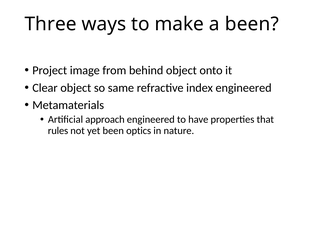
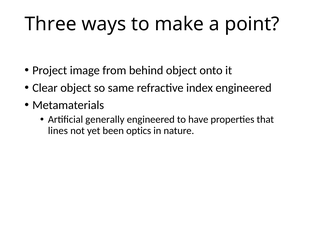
a been: been -> point
approach: approach -> generally
rules: rules -> lines
